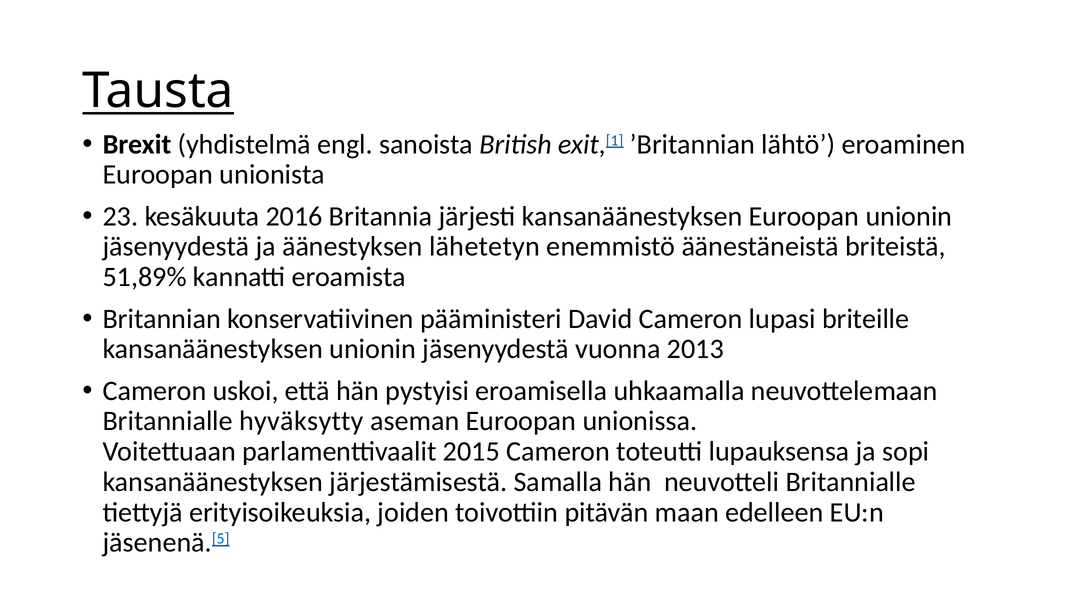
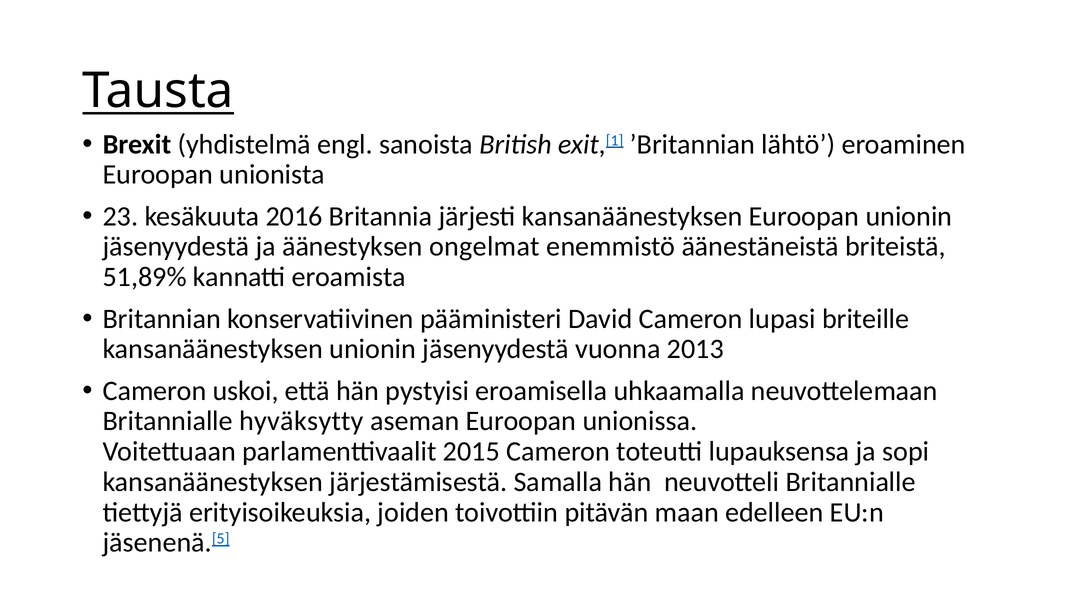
lähetetyn: lähetetyn -> ongelmat
